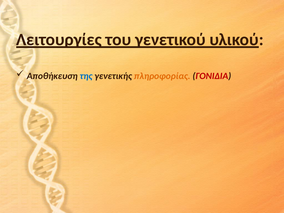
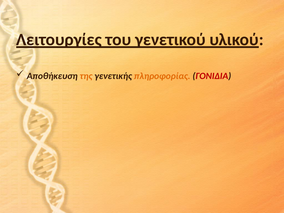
της colour: blue -> orange
